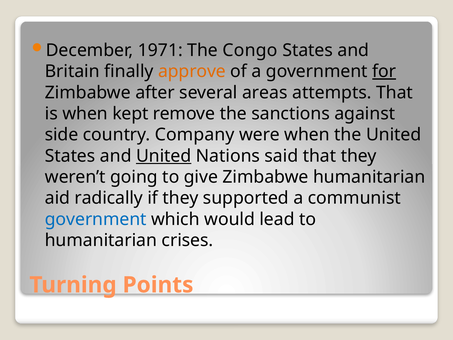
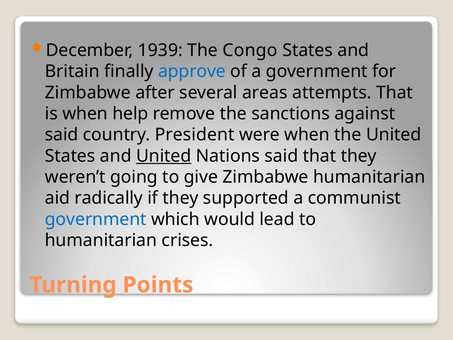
1971: 1971 -> 1939
approve colour: orange -> blue
for underline: present -> none
kept: kept -> help
side at (62, 135): side -> said
Company: Company -> President
